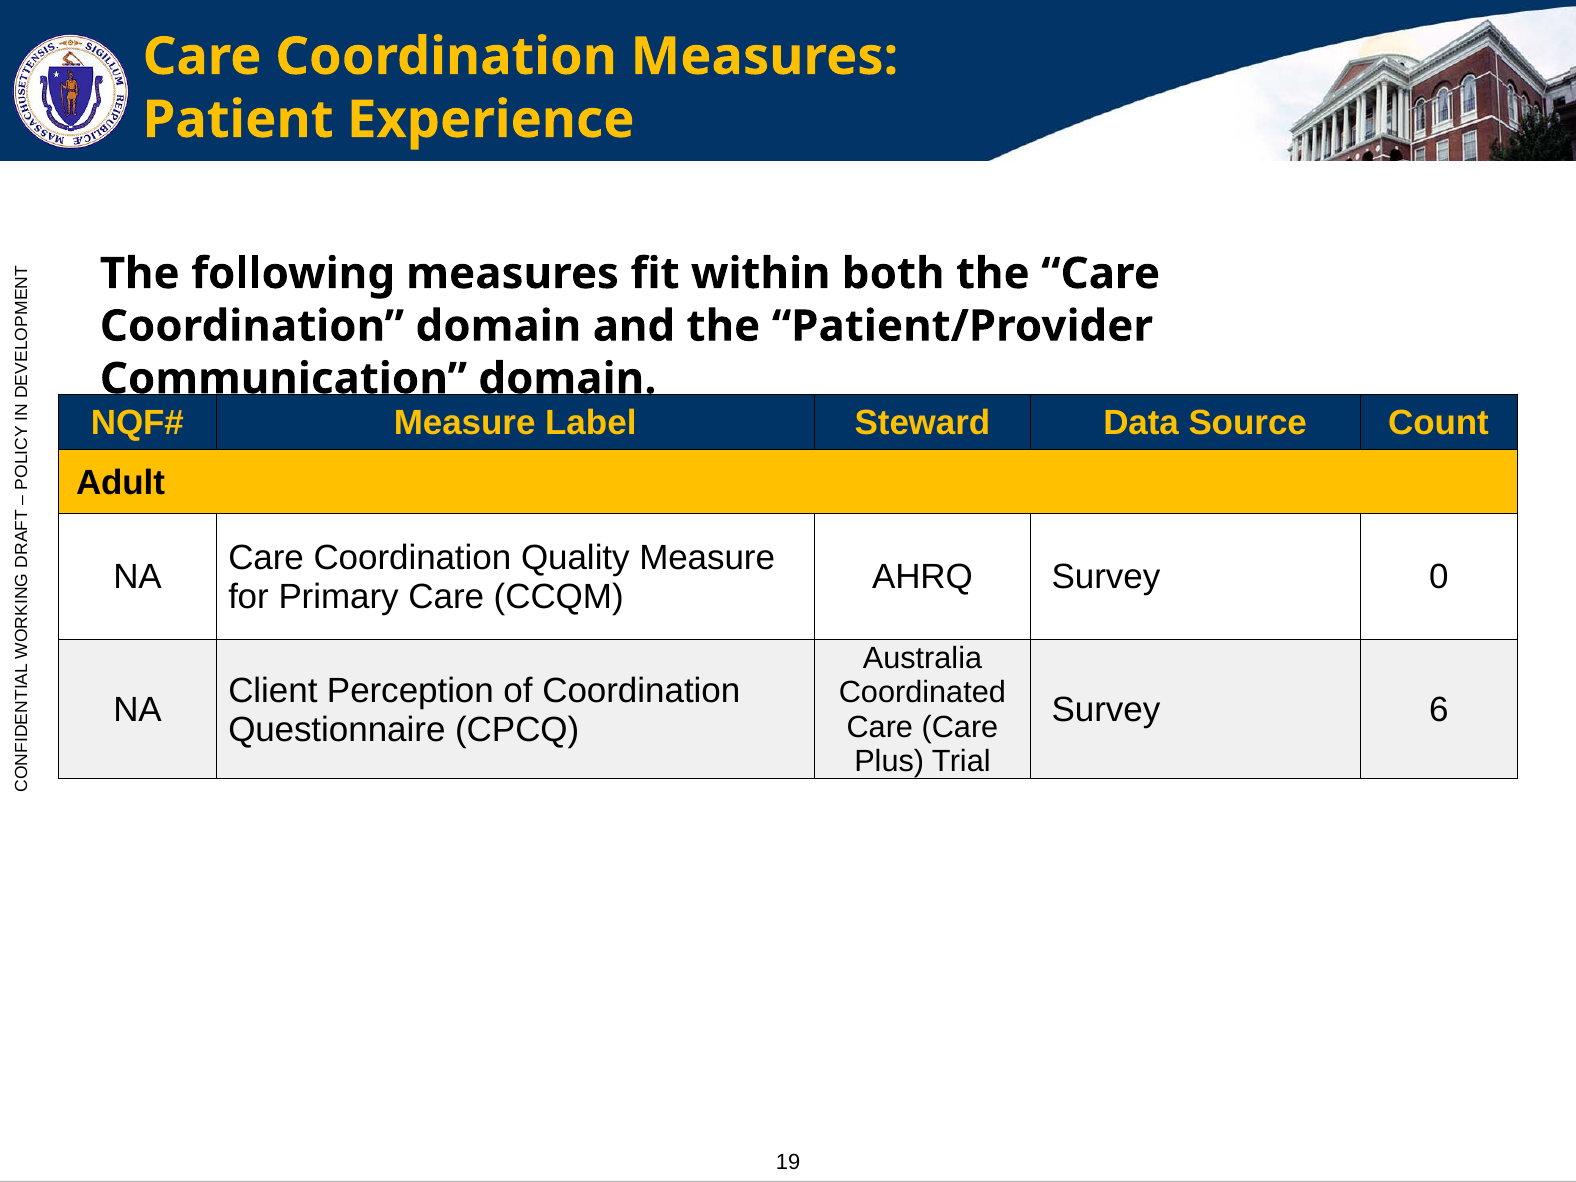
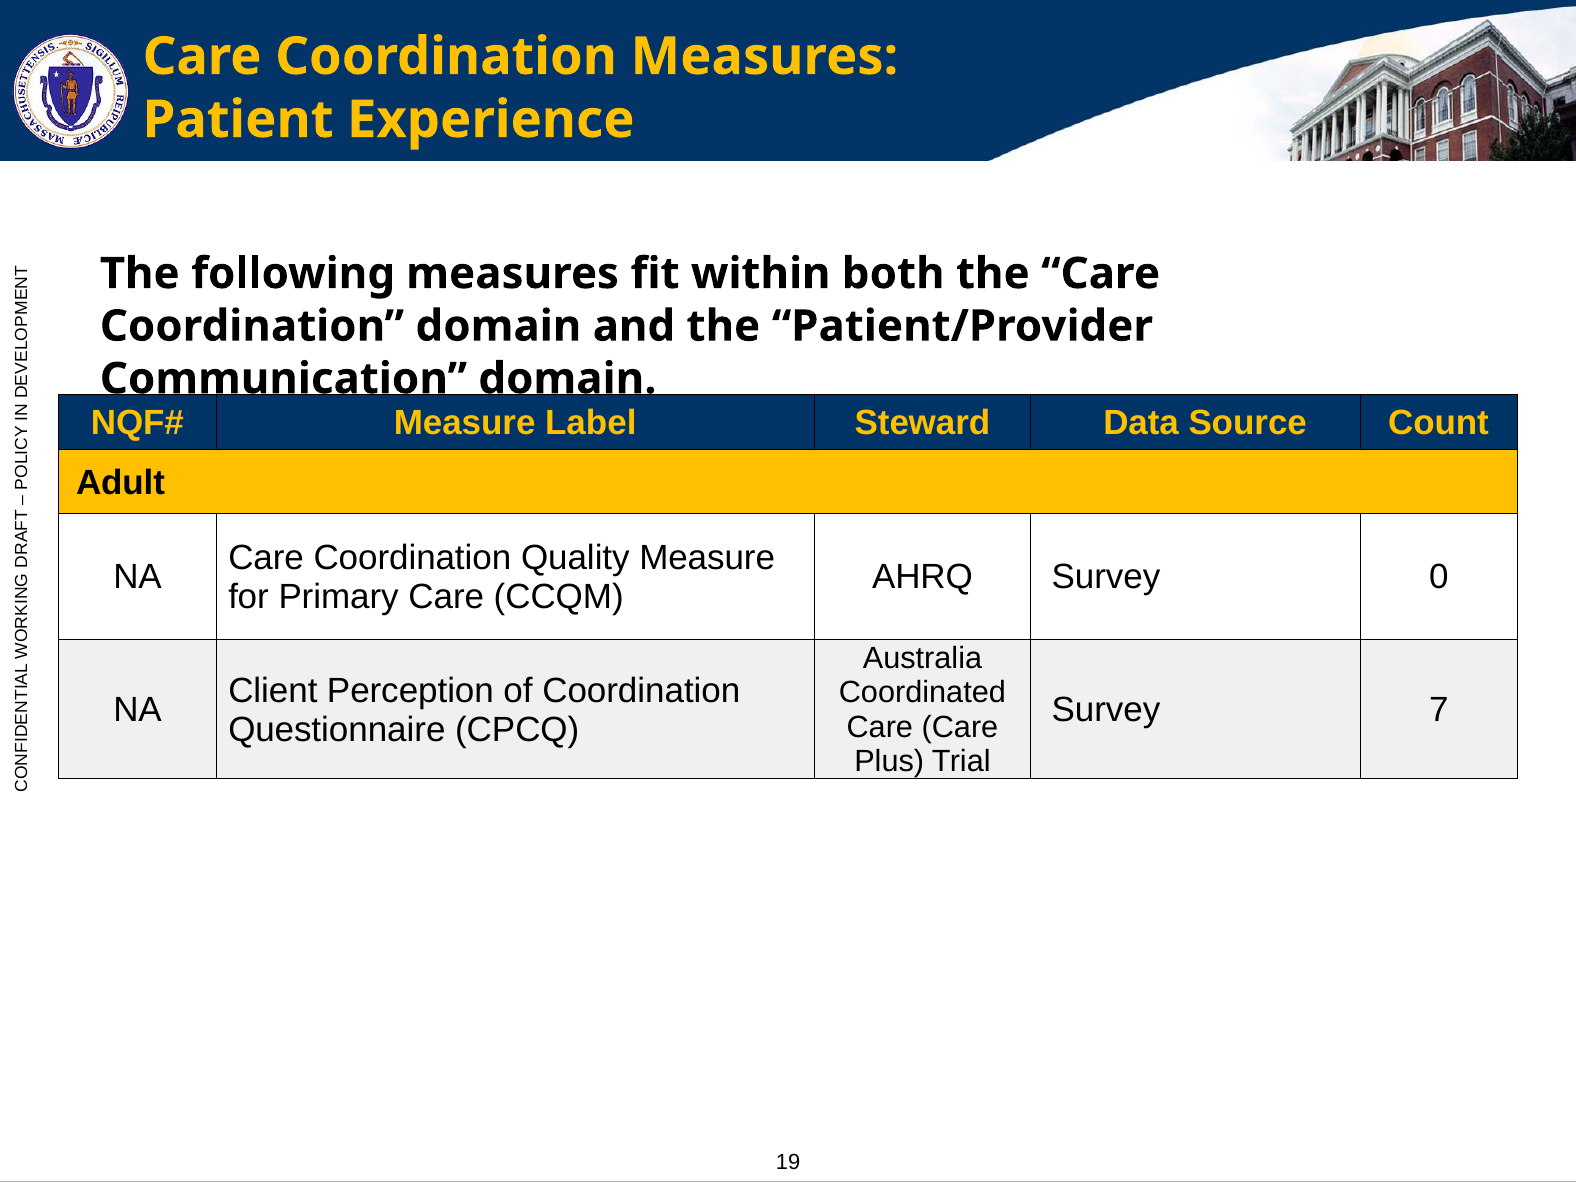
6: 6 -> 7
